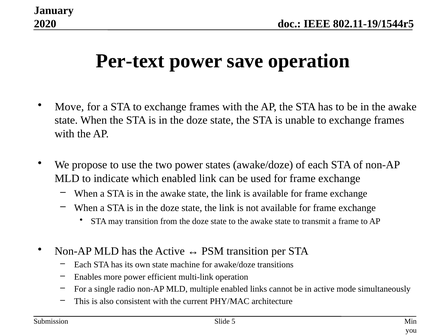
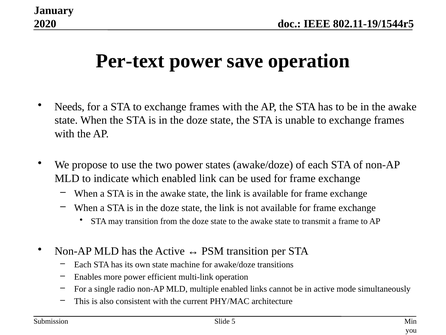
Move: Move -> Needs
